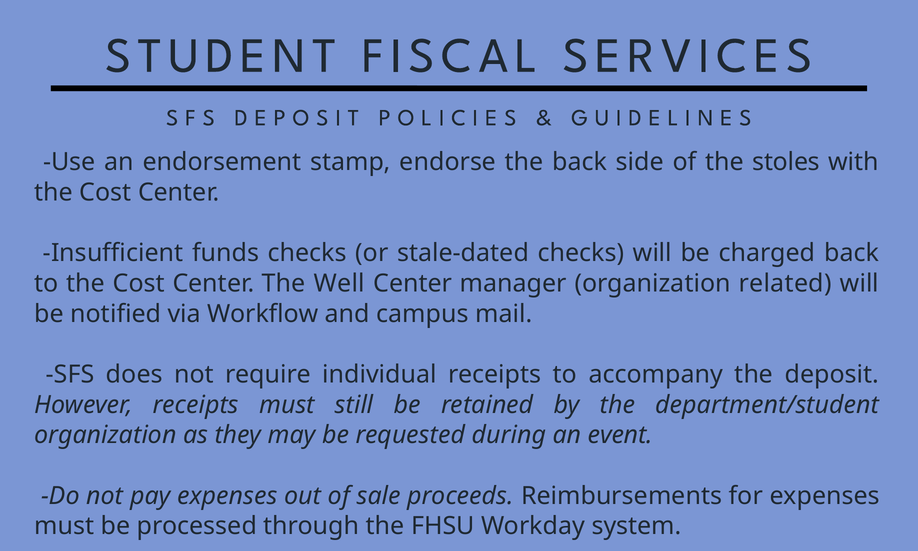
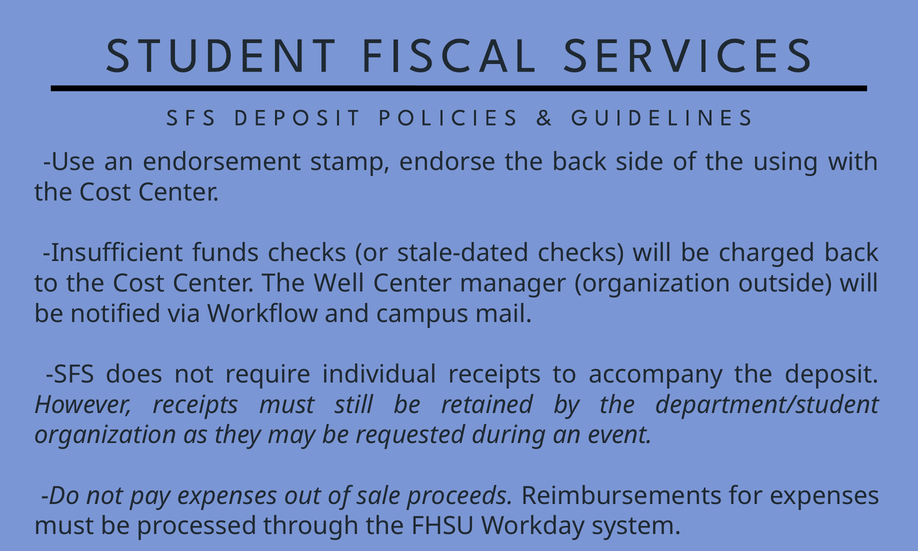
stoles: stoles -> using
related: related -> outside
